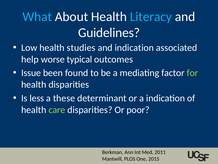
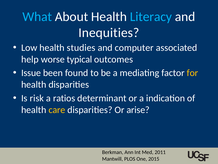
Guidelines: Guidelines -> Inequities
and indication: indication -> computer
for colour: light green -> yellow
less: less -> risk
these: these -> ratios
care colour: light green -> yellow
poor: poor -> arise
